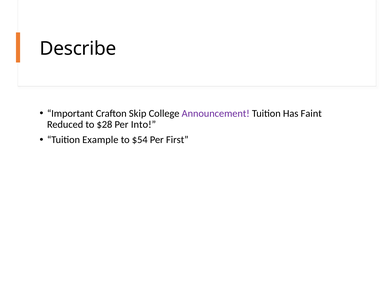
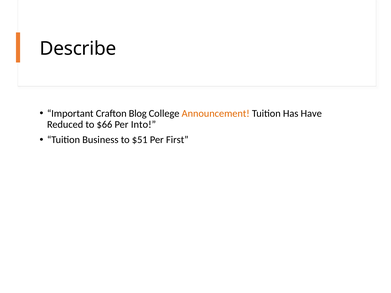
Skip: Skip -> Blog
Announcement colour: purple -> orange
Faint: Faint -> Have
$28: $28 -> $66
Example: Example -> Business
$54: $54 -> $51
